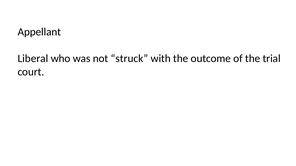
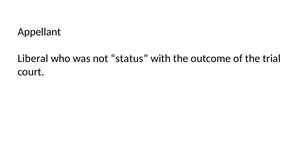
struck: struck -> status
